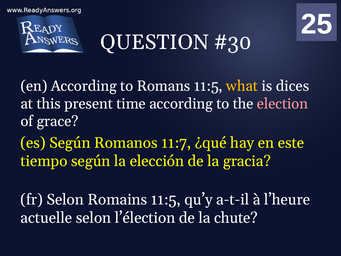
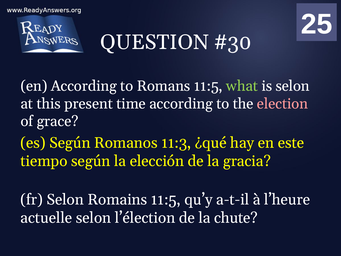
what colour: yellow -> light green
is dices: dices -> selon
11:7: 11:7 -> 11:3
